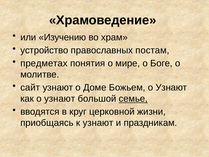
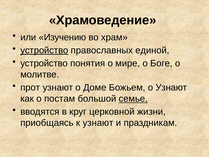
устройство at (44, 50) underline: none -> present
постам: постам -> единой
предметах at (44, 63): предметах -> устройство
cайт: cайт -> прот
как о узнают: узнают -> постам
